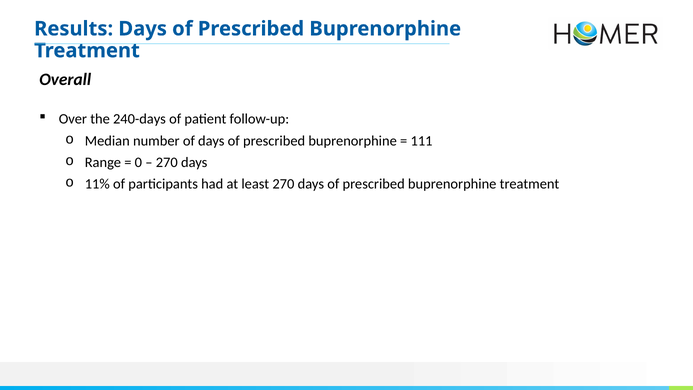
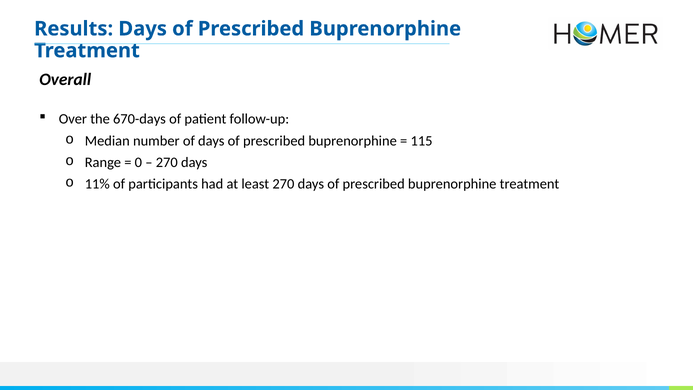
240-days: 240-days -> 670-days
111: 111 -> 115
